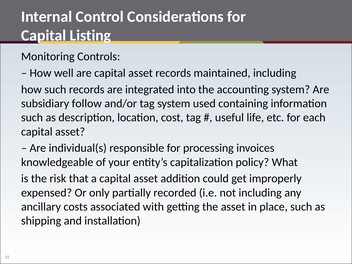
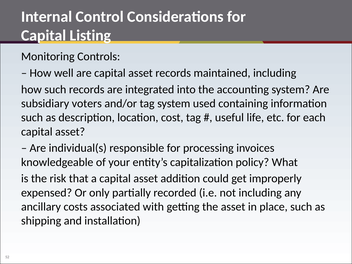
follow: follow -> voters
